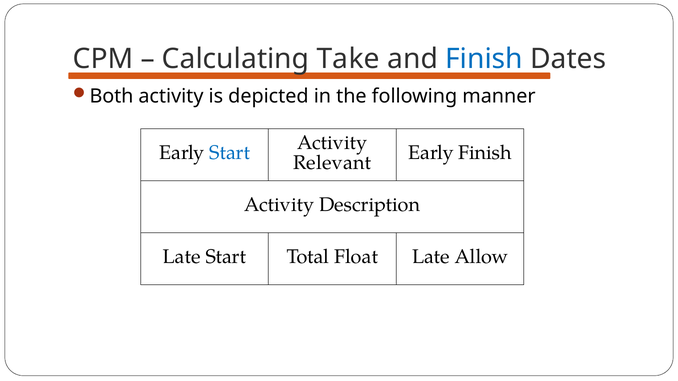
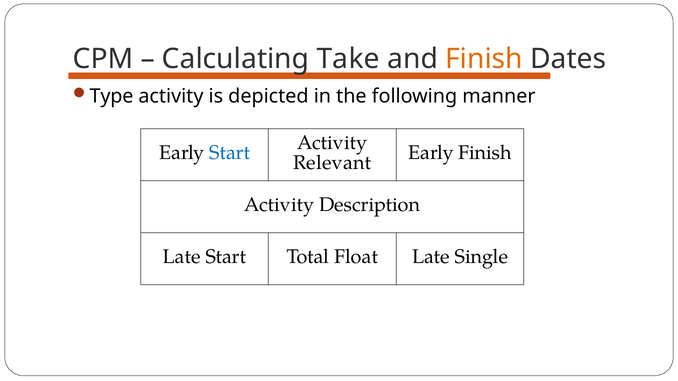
Finish at (484, 59) colour: blue -> orange
Both: Both -> Type
Allow: Allow -> Single
